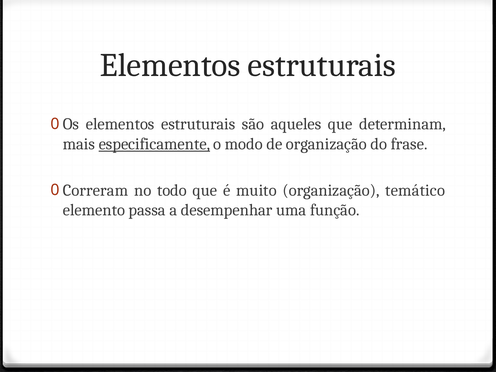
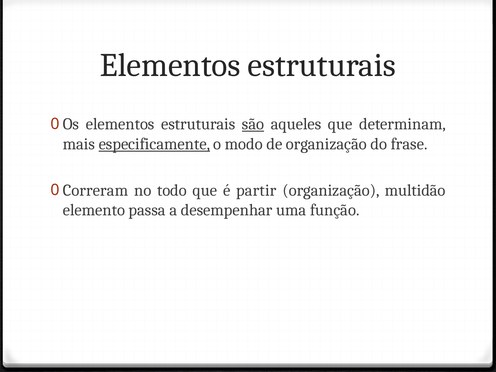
são underline: none -> present
muito: muito -> partir
temático: temático -> multidão
